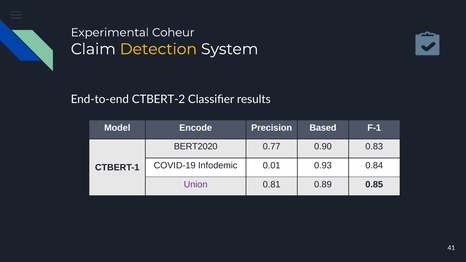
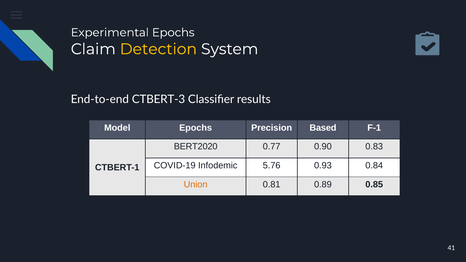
Experimental Coheur: Coheur -> Epochs
CTBERT-2: CTBERT-2 -> CTBERT-3
Model Encode: Encode -> Epochs
0.01: 0.01 -> 5.76
Union colour: purple -> orange
